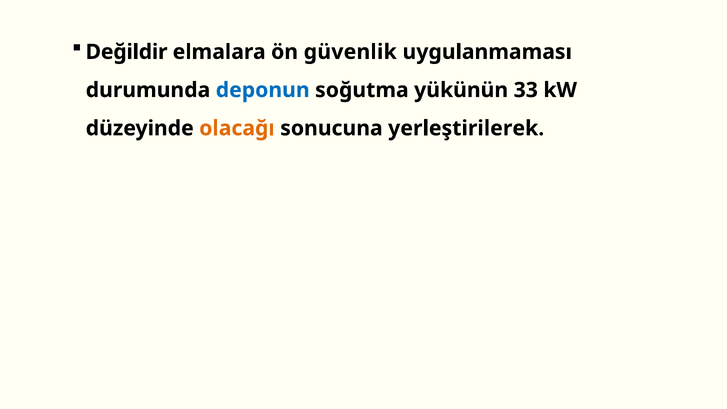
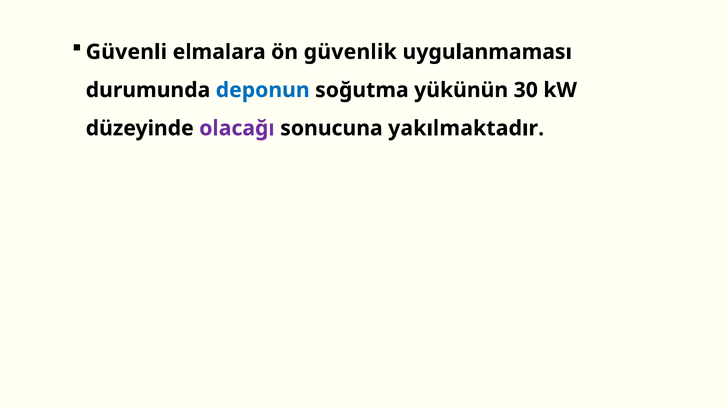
Değildir: Değildir -> Güvenli
33: 33 -> 30
olacağı colour: orange -> purple
yerleştirilerek: yerleştirilerek -> yakılmaktadır
